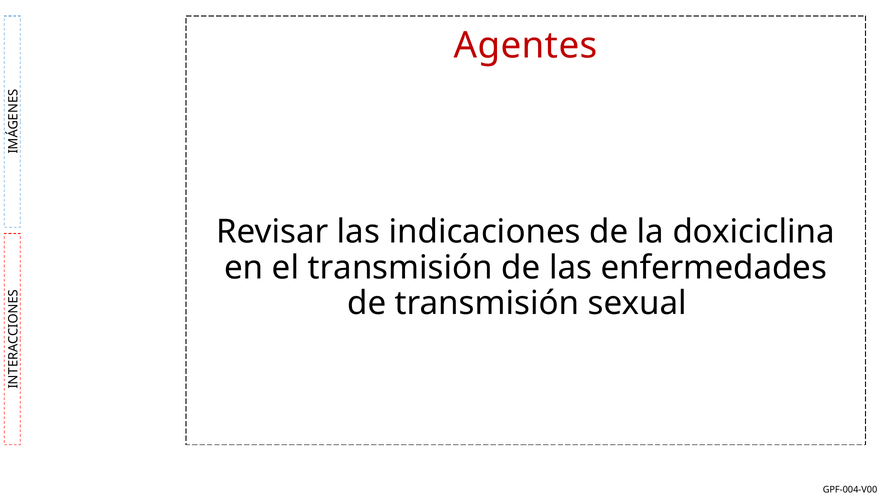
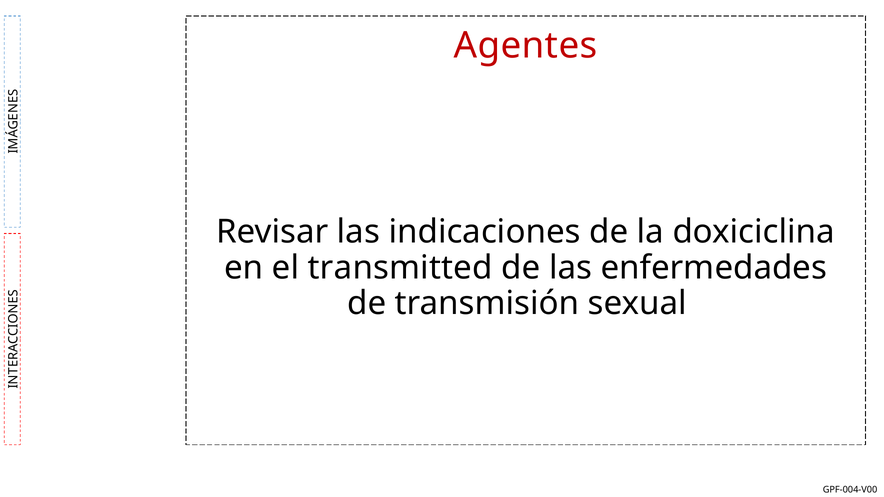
el transmisión: transmisión -> transmitted
